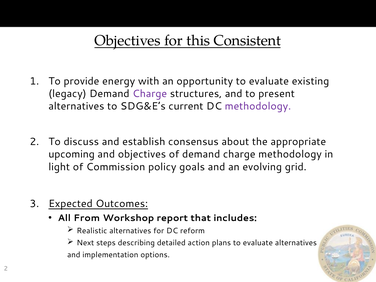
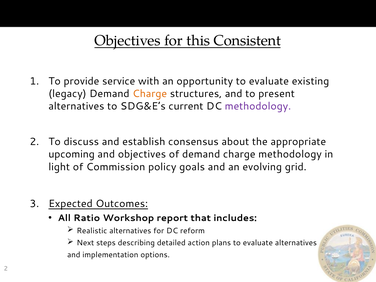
energy: energy -> service
Charge at (150, 94) colour: purple -> orange
From: From -> Ratio
